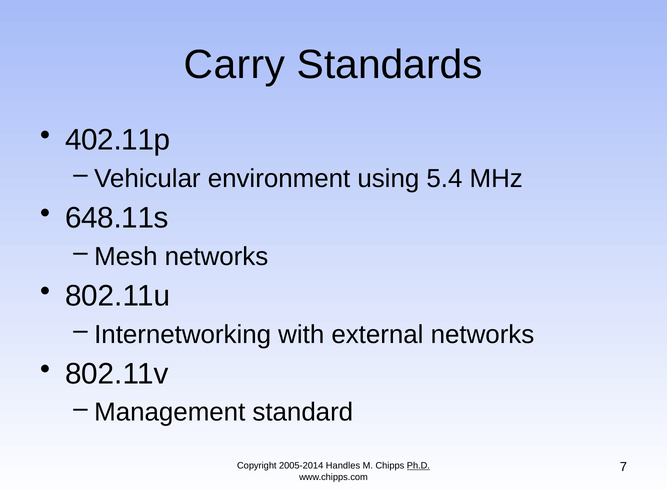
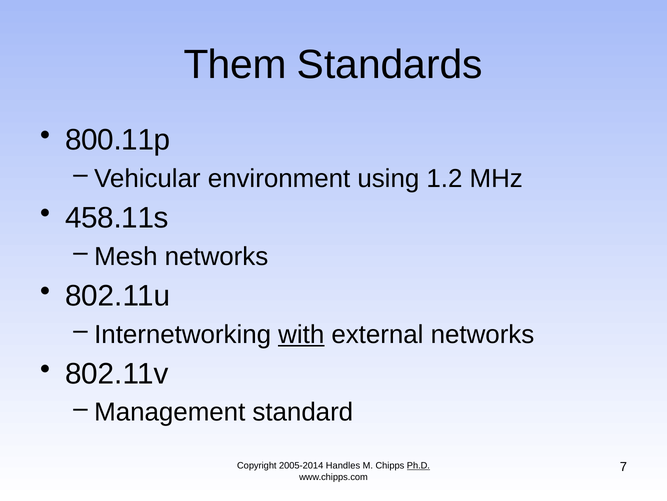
Carry: Carry -> Them
402.11p: 402.11p -> 800.11p
5.4: 5.4 -> 1.2
648.11s: 648.11s -> 458.11s
with underline: none -> present
